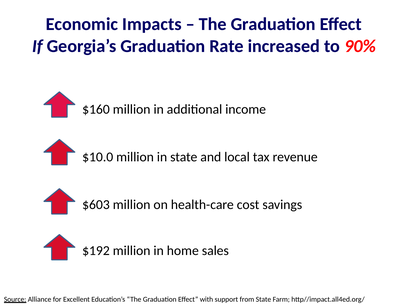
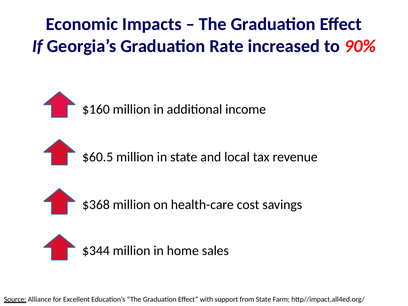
$10.0: $10.0 -> $60.5
$603: $603 -> $368
$192: $192 -> $344
